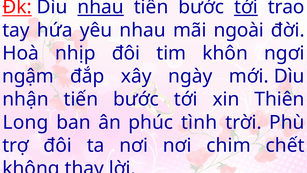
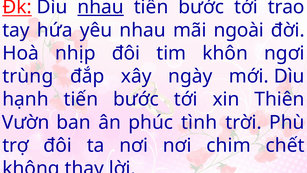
tới at (246, 7) underline: present -> none
ngậm: ngậm -> trùng
nhận: nhận -> hạnh
Long: Long -> Vườn
